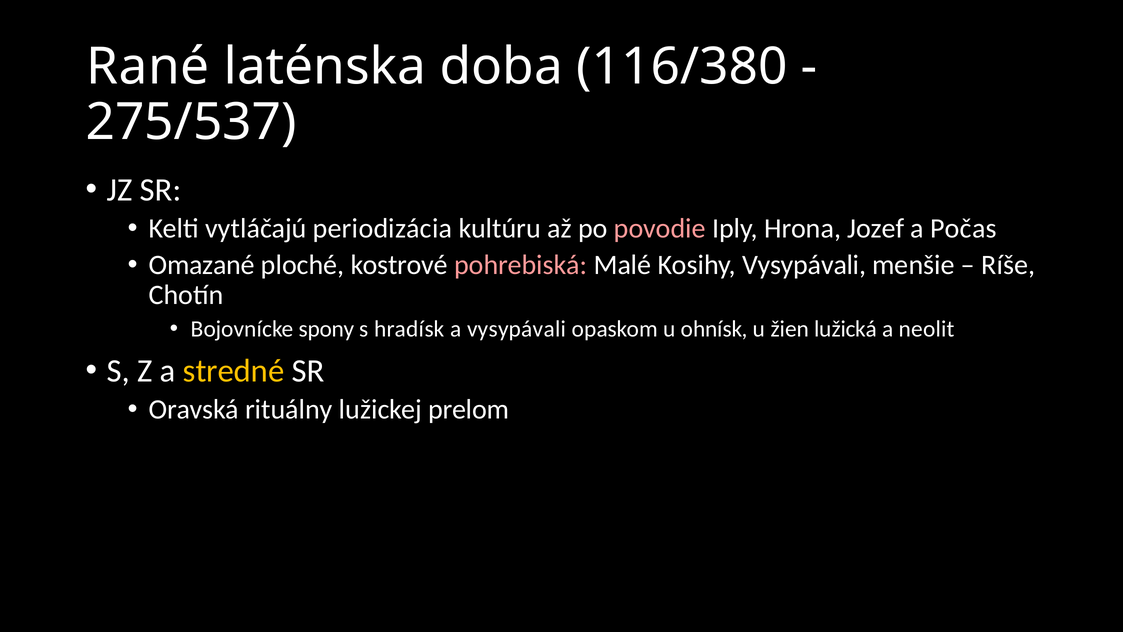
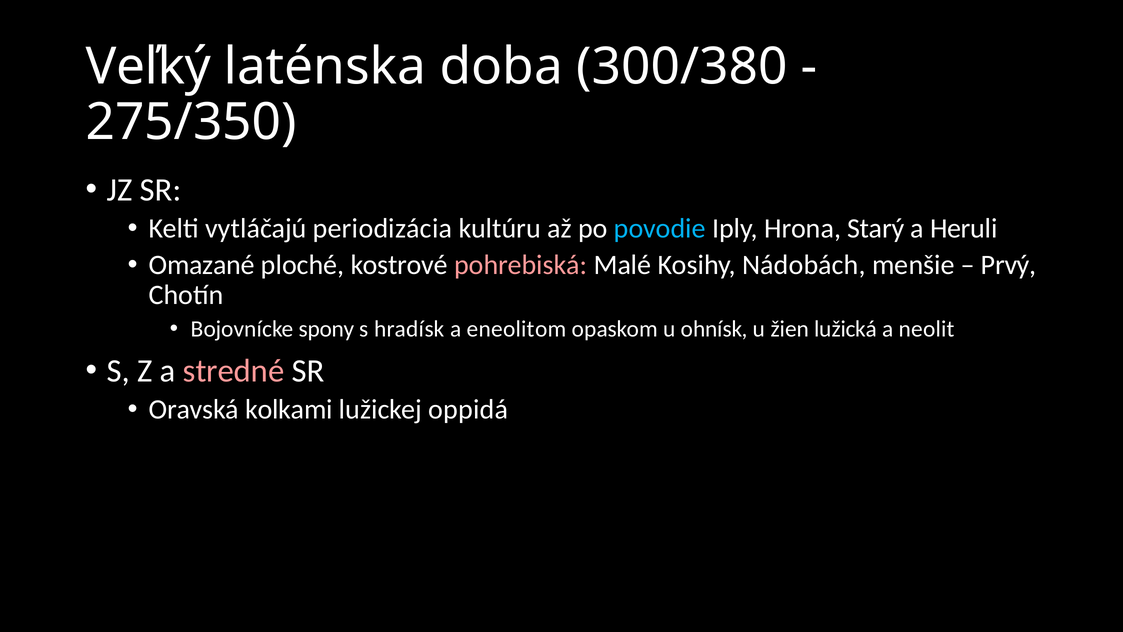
Rané: Rané -> Veľký
116/380: 116/380 -> 300/380
275/537: 275/537 -> 275/350
povodie colour: pink -> light blue
Jozef: Jozef -> Starý
Počas: Počas -> Heruli
Kosihy Vysypávali: Vysypávali -> Nádobách
Ríše: Ríše -> Prvý
a vysypávali: vysypávali -> eneolitom
stredné colour: yellow -> pink
rituálny: rituálny -> kolkami
prelom: prelom -> oppidá
